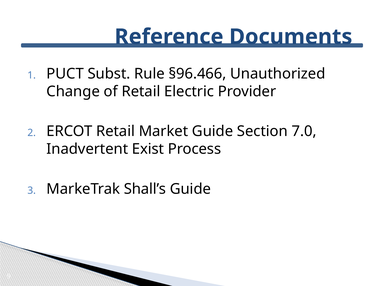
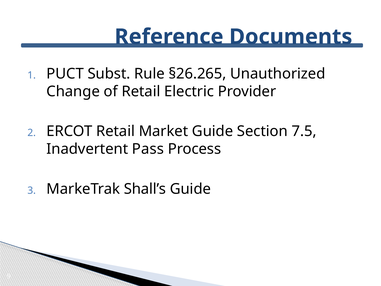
§96.466: §96.466 -> §26.265
7.0: 7.0 -> 7.5
Exist: Exist -> Pass
